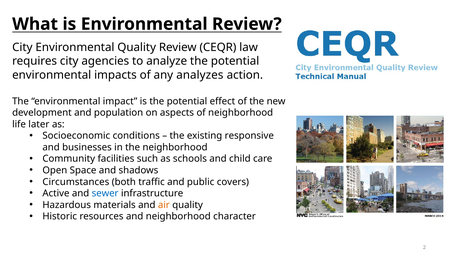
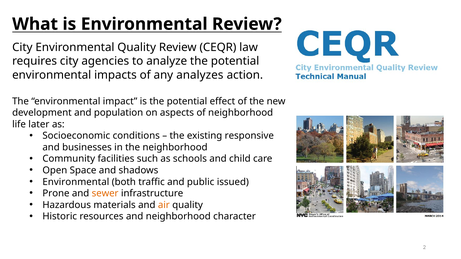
Circumstances at (76, 182): Circumstances -> Environmental
covers: covers -> issued
Active: Active -> Prone
sewer colour: blue -> orange
